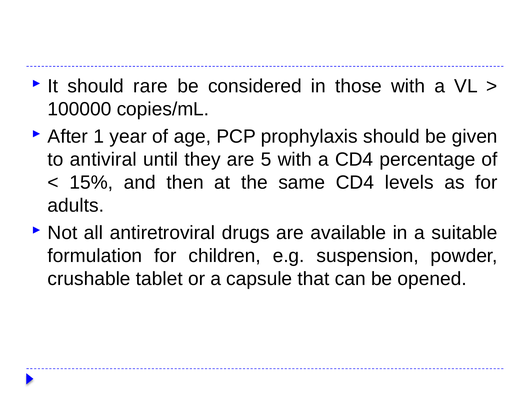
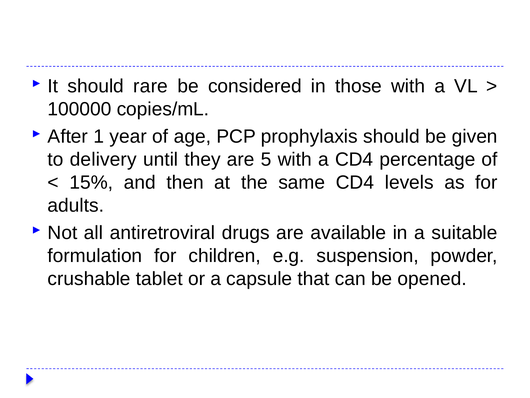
antiviral: antiviral -> delivery
